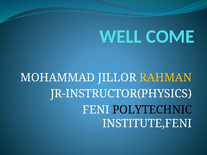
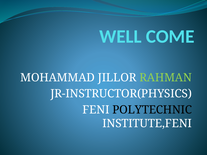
RAHMAN colour: yellow -> light green
